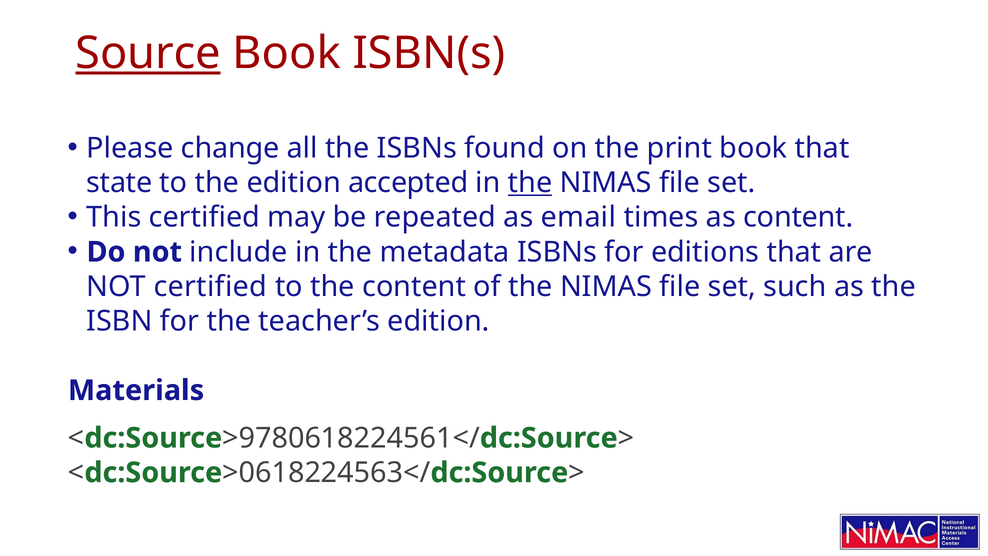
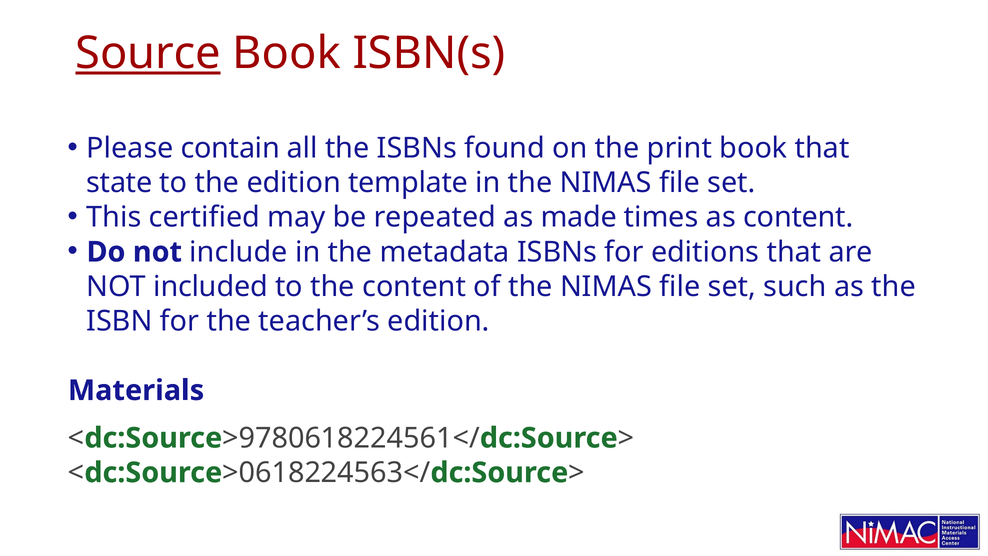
change: change -> contain
accepted: accepted -> template
the at (530, 183) underline: present -> none
email: email -> made
NOT certified: certified -> included
